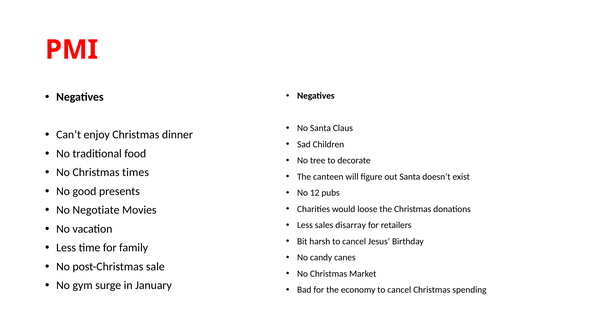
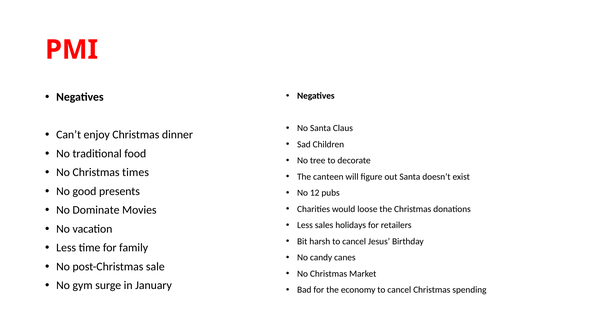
Negotiate: Negotiate -> Dominate
disarray: disarray -> holidays
